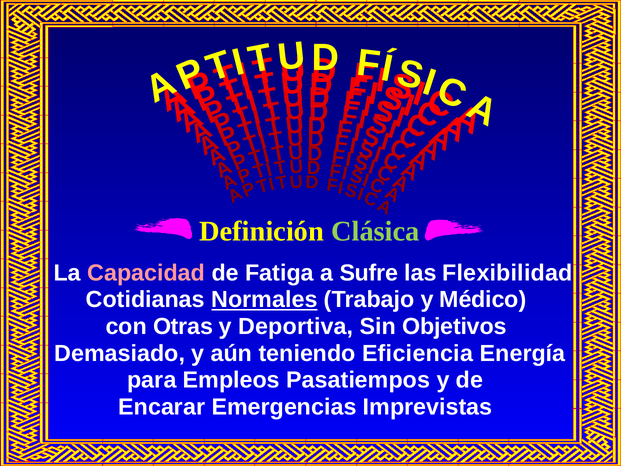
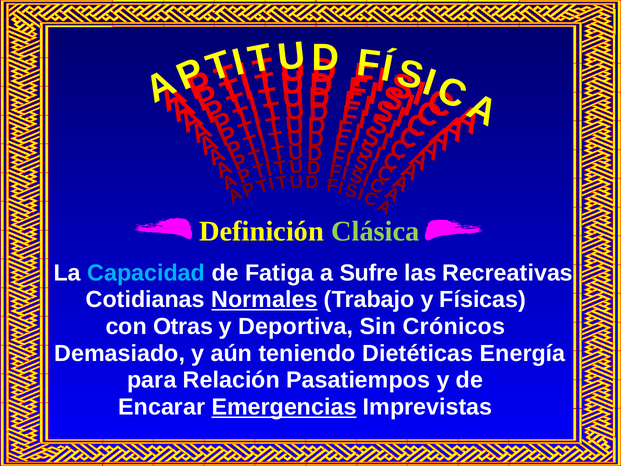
Capacidad colour: pink -> light blue
Flexibilidad: Flexibilidad -> Recreativas
Médico: Médico -> Físicas
Objetivos: Objetivos -> Crónicos
Eficiencia: Eficiencia -> Dietéticas
Empleos: Empleos -> Relación
Emergencias underline: none -> present
